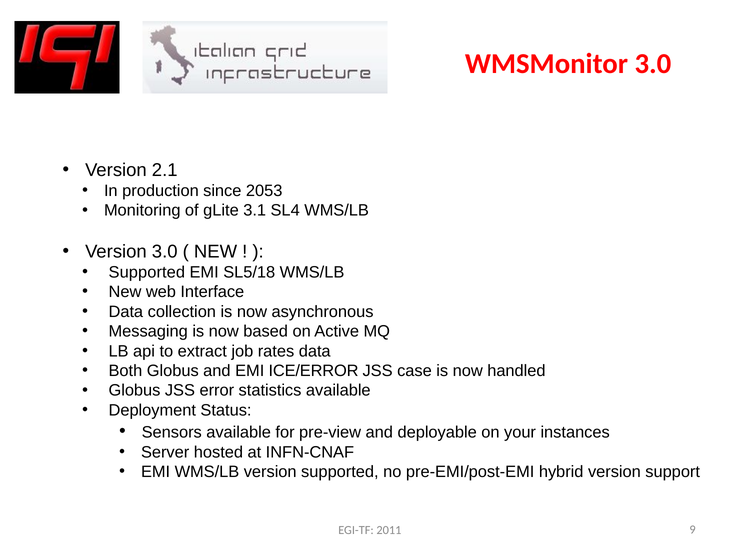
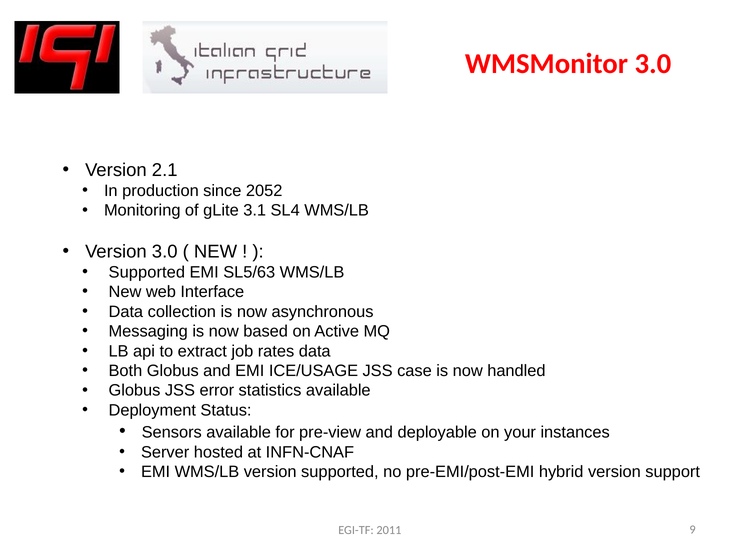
2053: 2053 -> 2052
SL5/18: SL5/18 -> SL5/63
ICE/ERROR: ICE/ERROR -> ICE/USAGE
